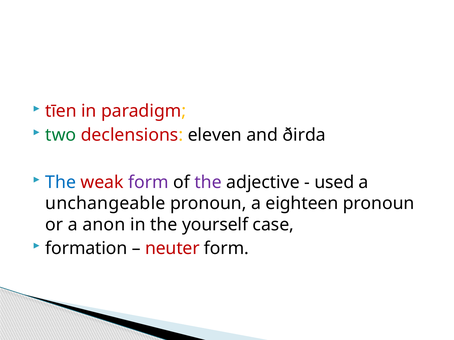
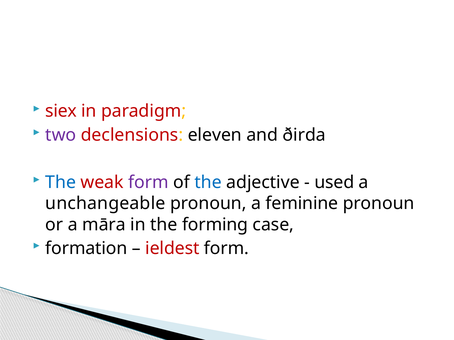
tīen: tīen -> siex
two colour: green -> purple
the at (208, 182) colour: purple -> blue
eighteen: eighteen -> feminine
anon: anon -> māra
yourself: yourself -> forming
neuter: neuter -> ieldest
